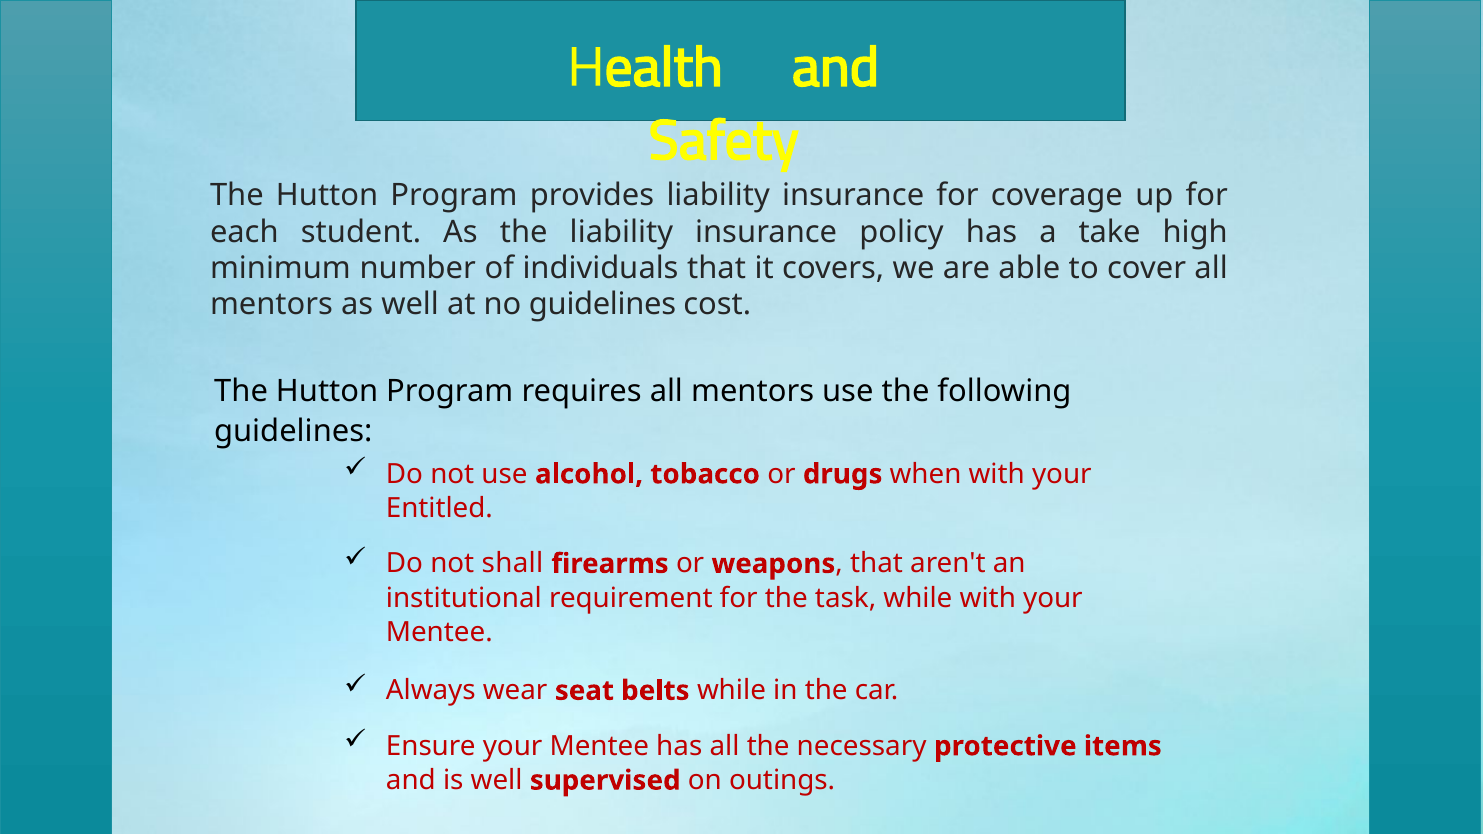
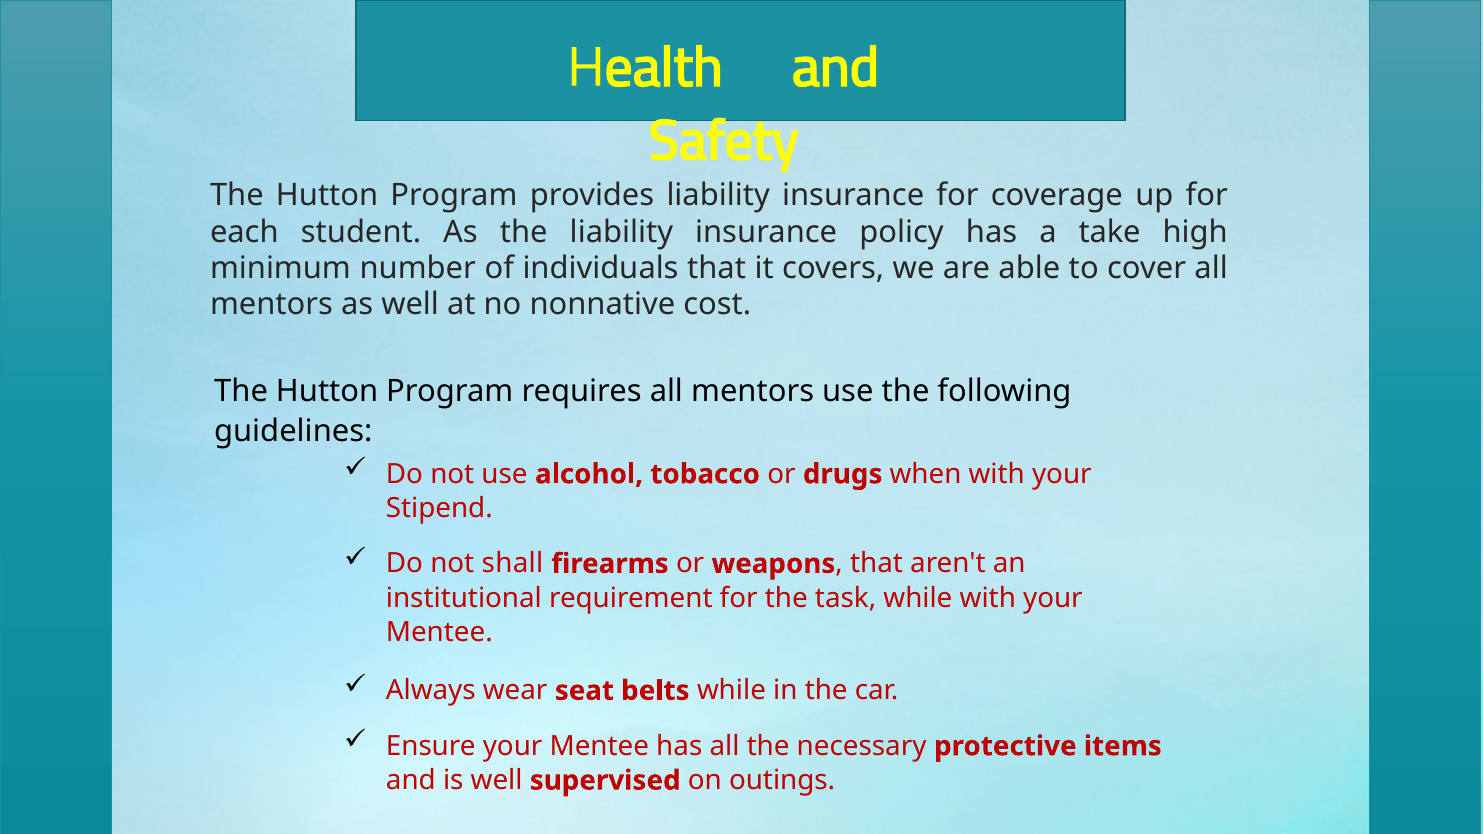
no guidelines: guidelines -> nonnative
Entitled: Entitled -> Stipend
